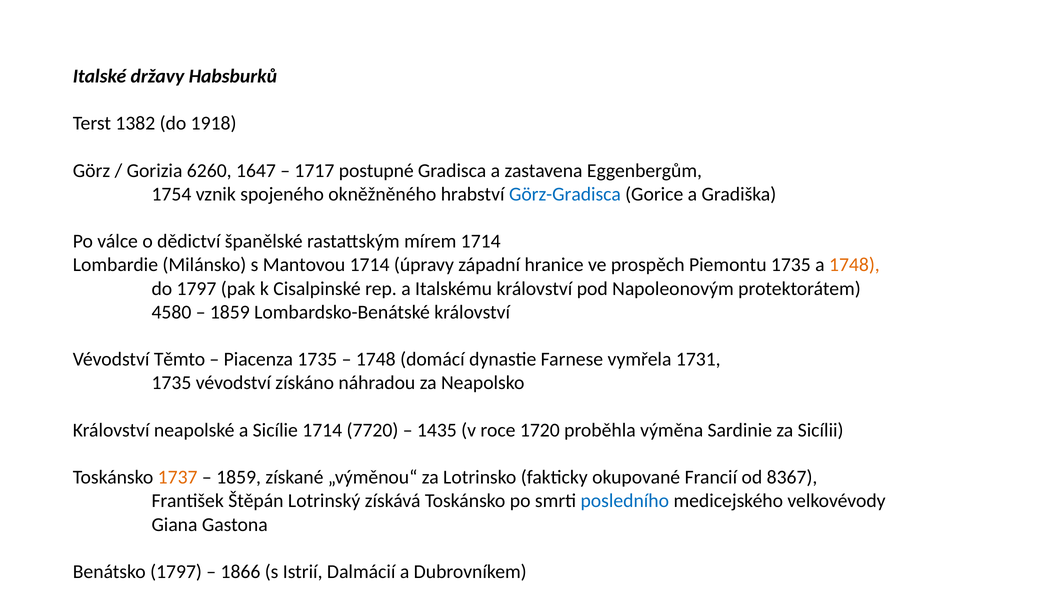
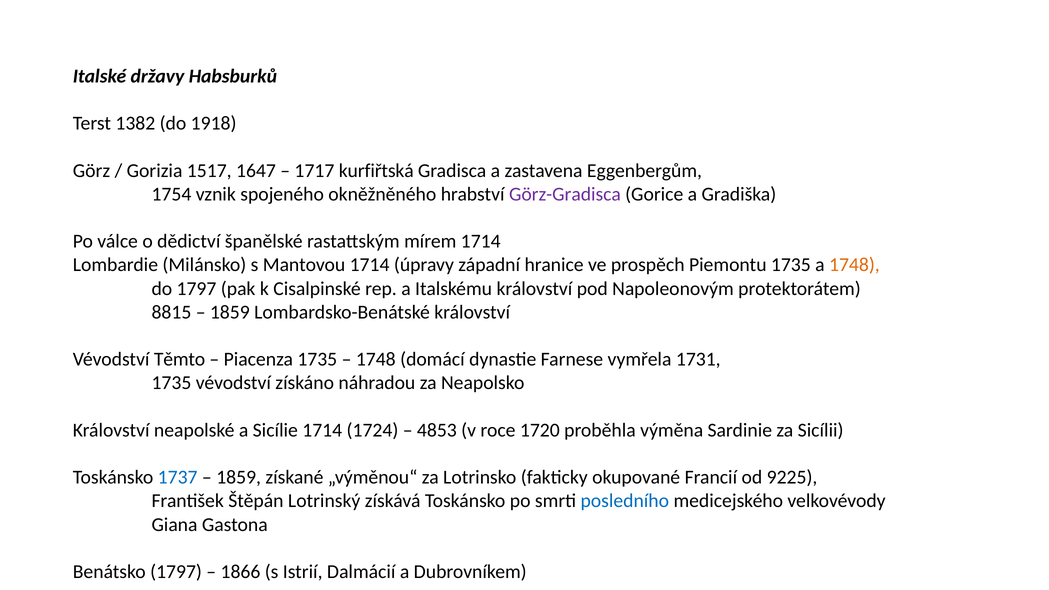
6260: 6260 -> 1517
postupné: postupné -> kurfiřtská
Görz-Gradisca colour: blue -> purple
4580: 4580 -> 8815
7720: 7720 -> 1724
1435: 1435 -> 4853
1737 colour: orange -> blue
8367: 8367 -> 9225
